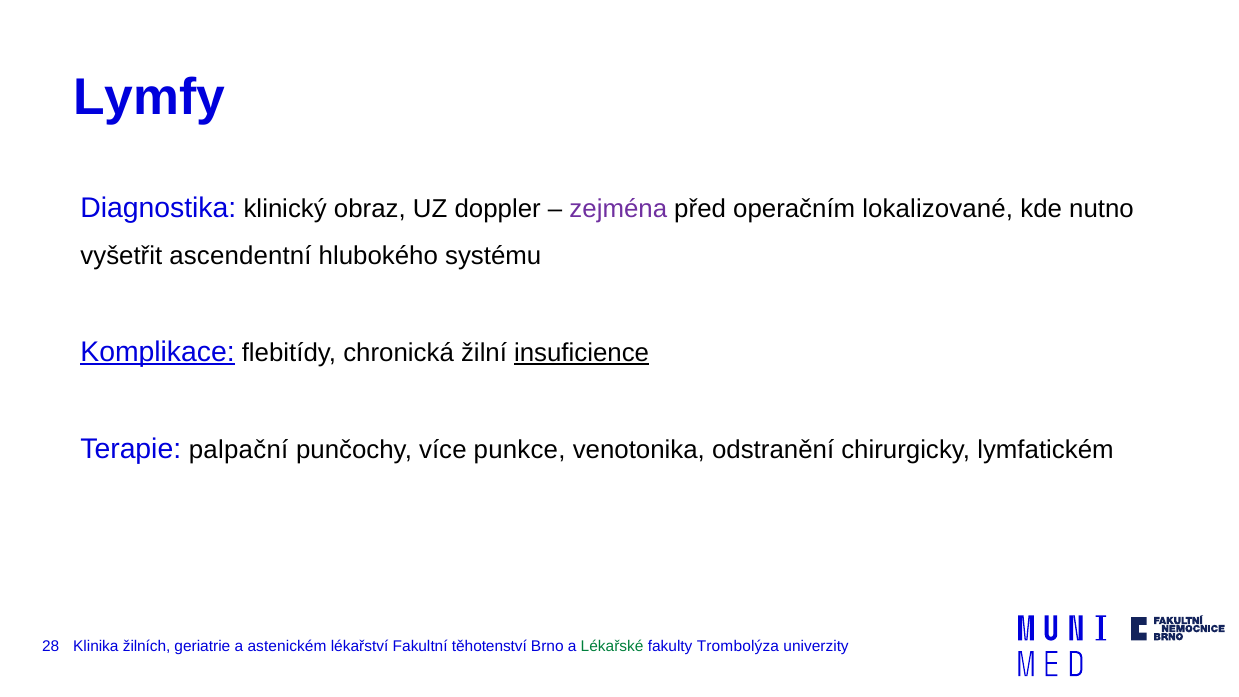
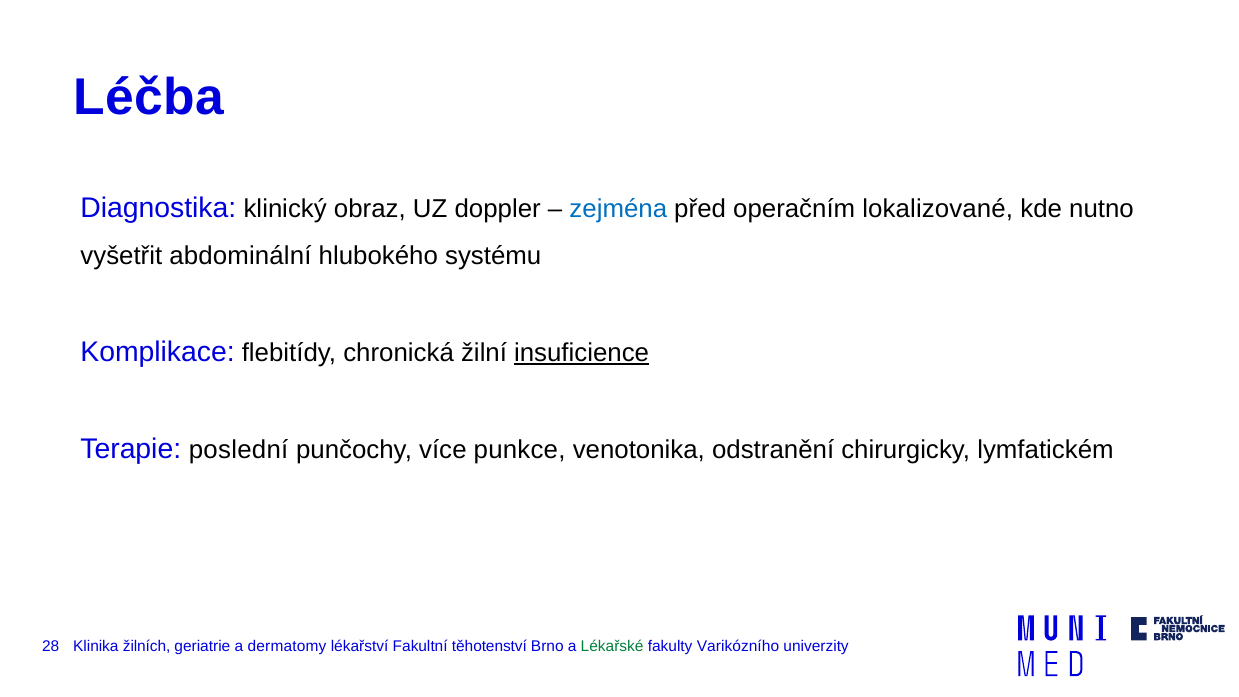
Lymfy: Lymfy -> Léčba
zejména colour: purple -> blue
ascendentní: ascendentní -> abdominální
Komplikace underline: present -> none
palpační: palpační -> poslední
astenickém: astenickém -> dermatomy
Trombolýza: Trombolýza -> Varikózního
